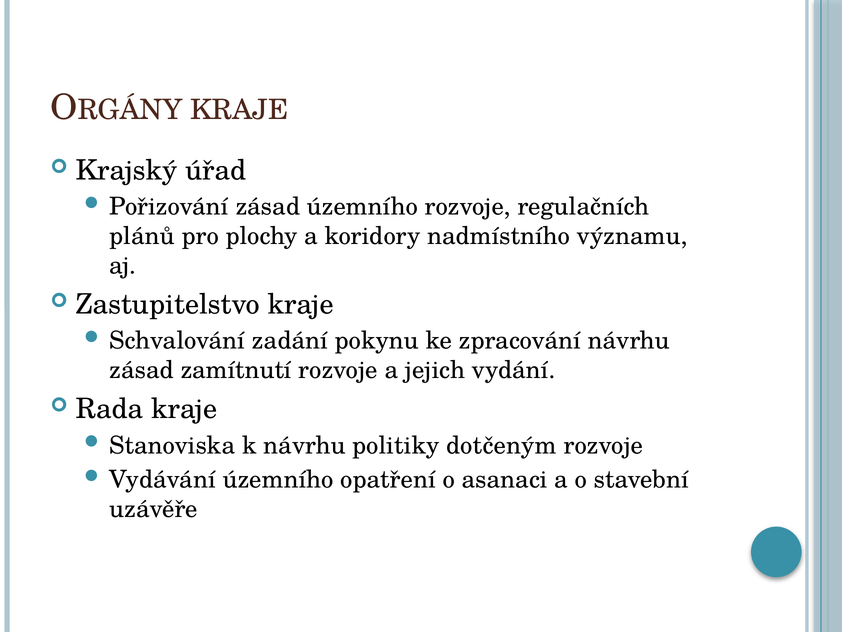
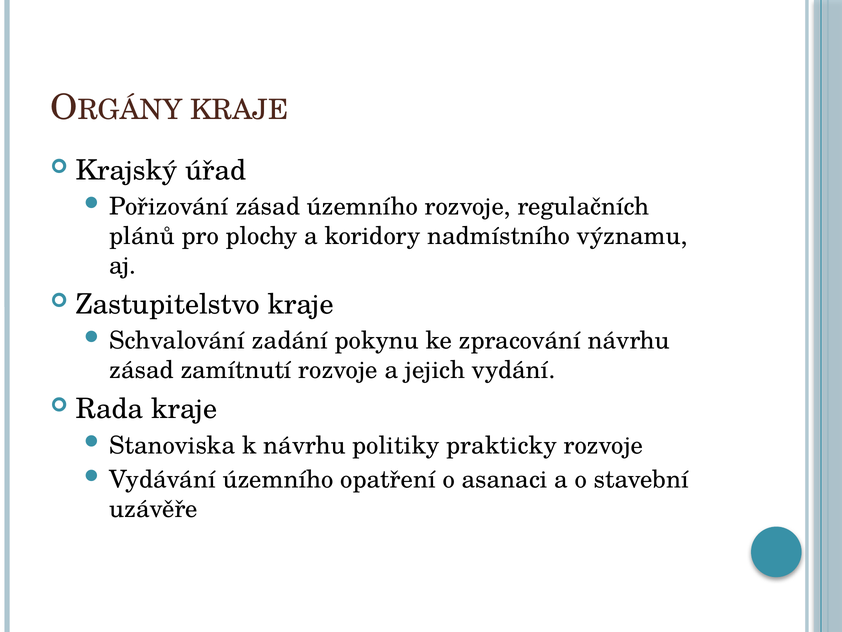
dotčeným: dotčeným -> prakticky
